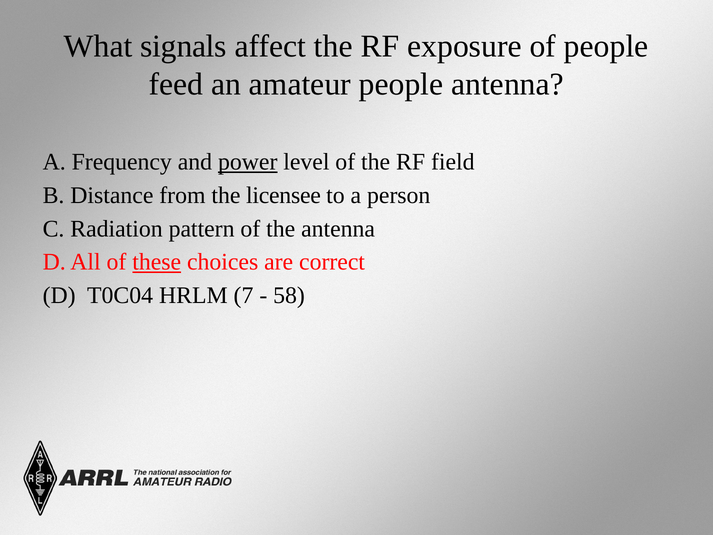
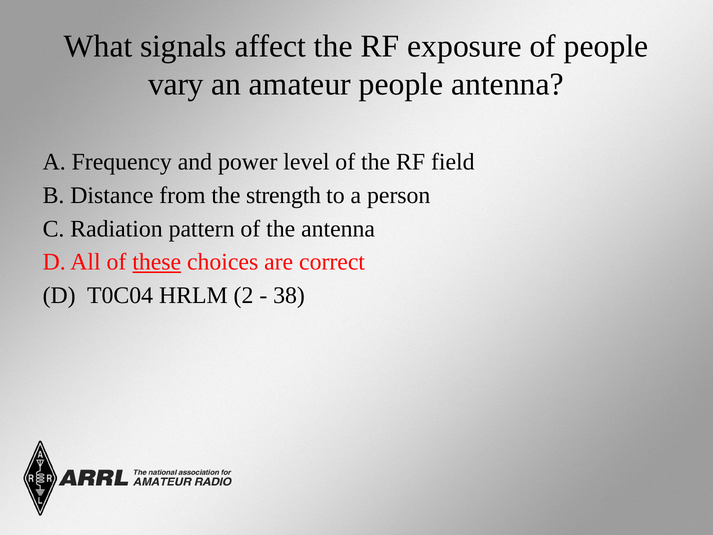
feed: feed -> vary
power underline: present -> none
licensee: licensee -> strength
7: 7 -> 2
58: 58 -> 38
